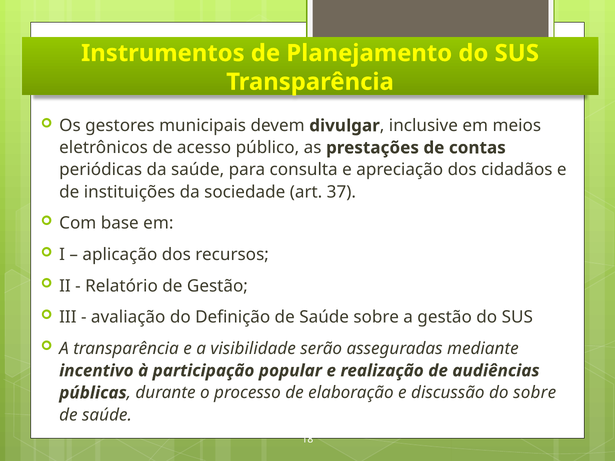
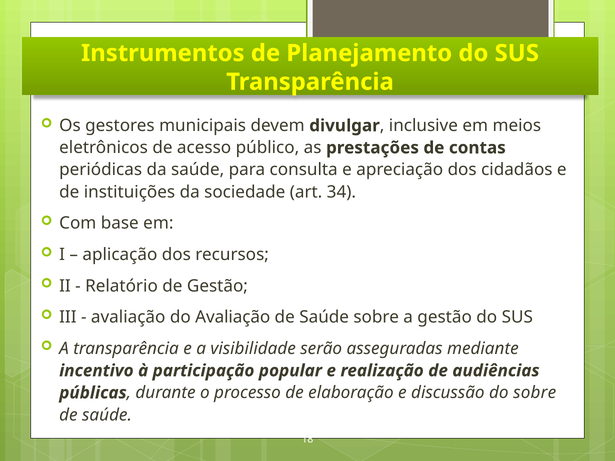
37: 37 -> 34
do Definição: Definição -> Avaliação
